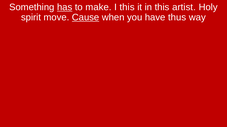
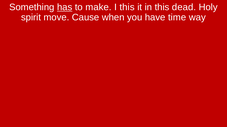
artist: artist -> dead
Cause underline: present -> none
thus: thus -> time
